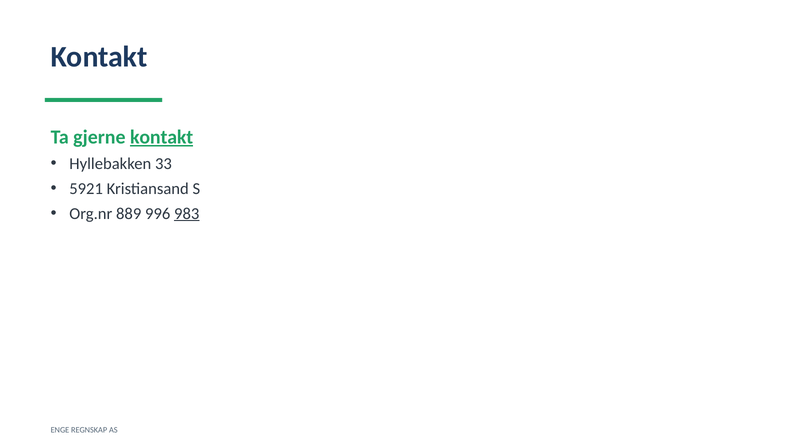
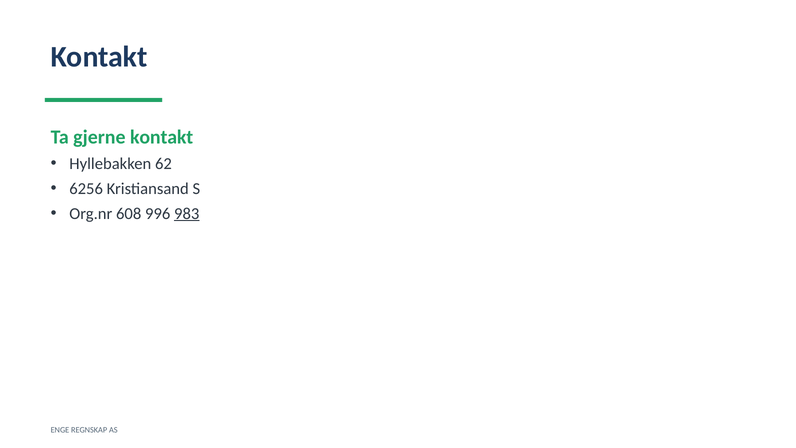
kontakt at (162, 137) underline: present -> none
33: 33 -> 62
5921: 5921 -> 6256
889: 889 -> 608
